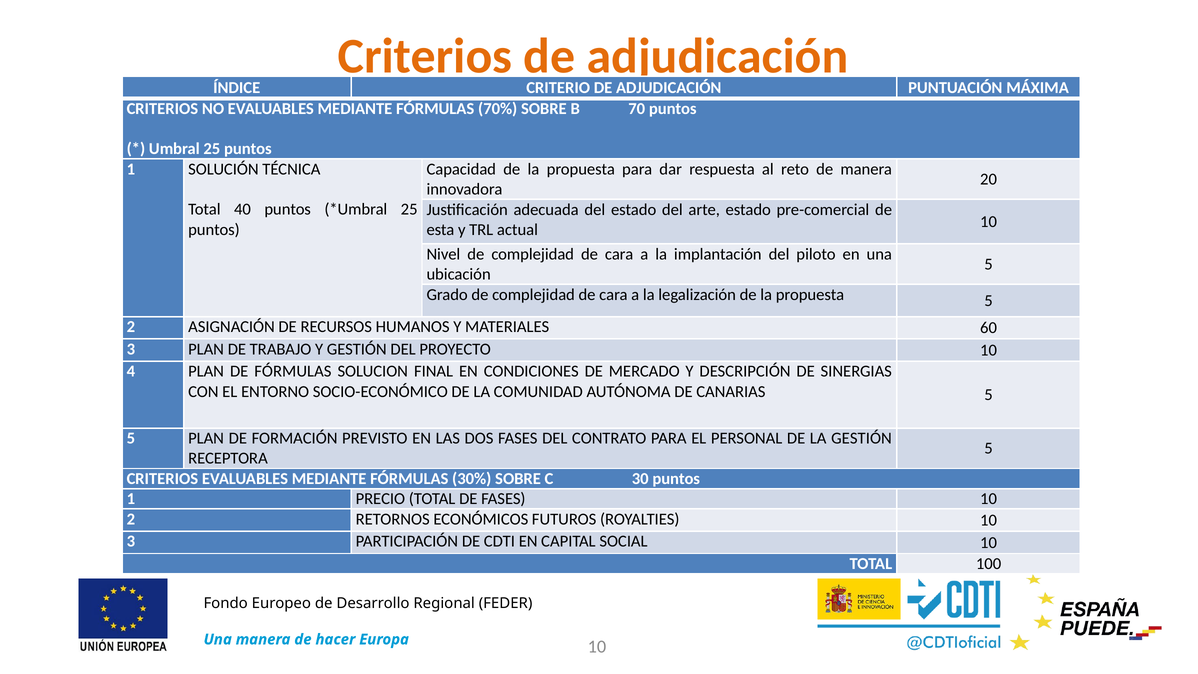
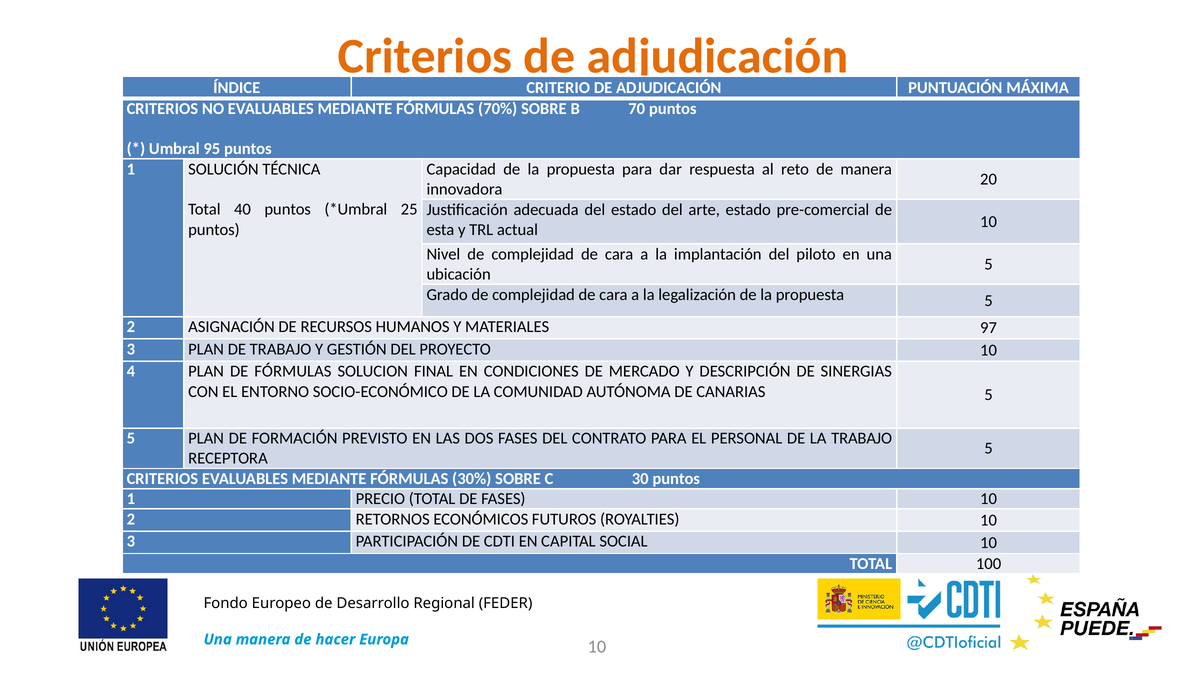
Umbral 25: 25 -> 95
60: 60 -> 97
LA GESTIÓN: GESTIÓN -> TRABAJO
